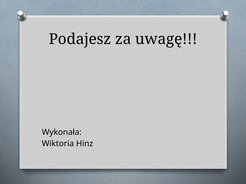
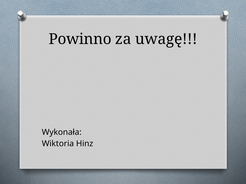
Podajesz: Podajesz -> Powinno
